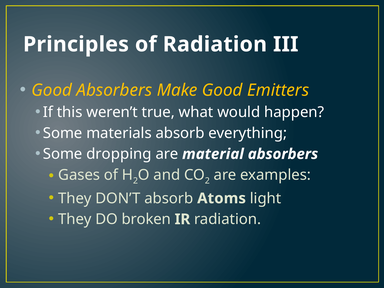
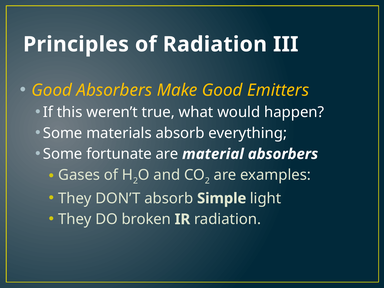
dropping: dropping -> fortunate
Atoms: Atoms -> Simple
